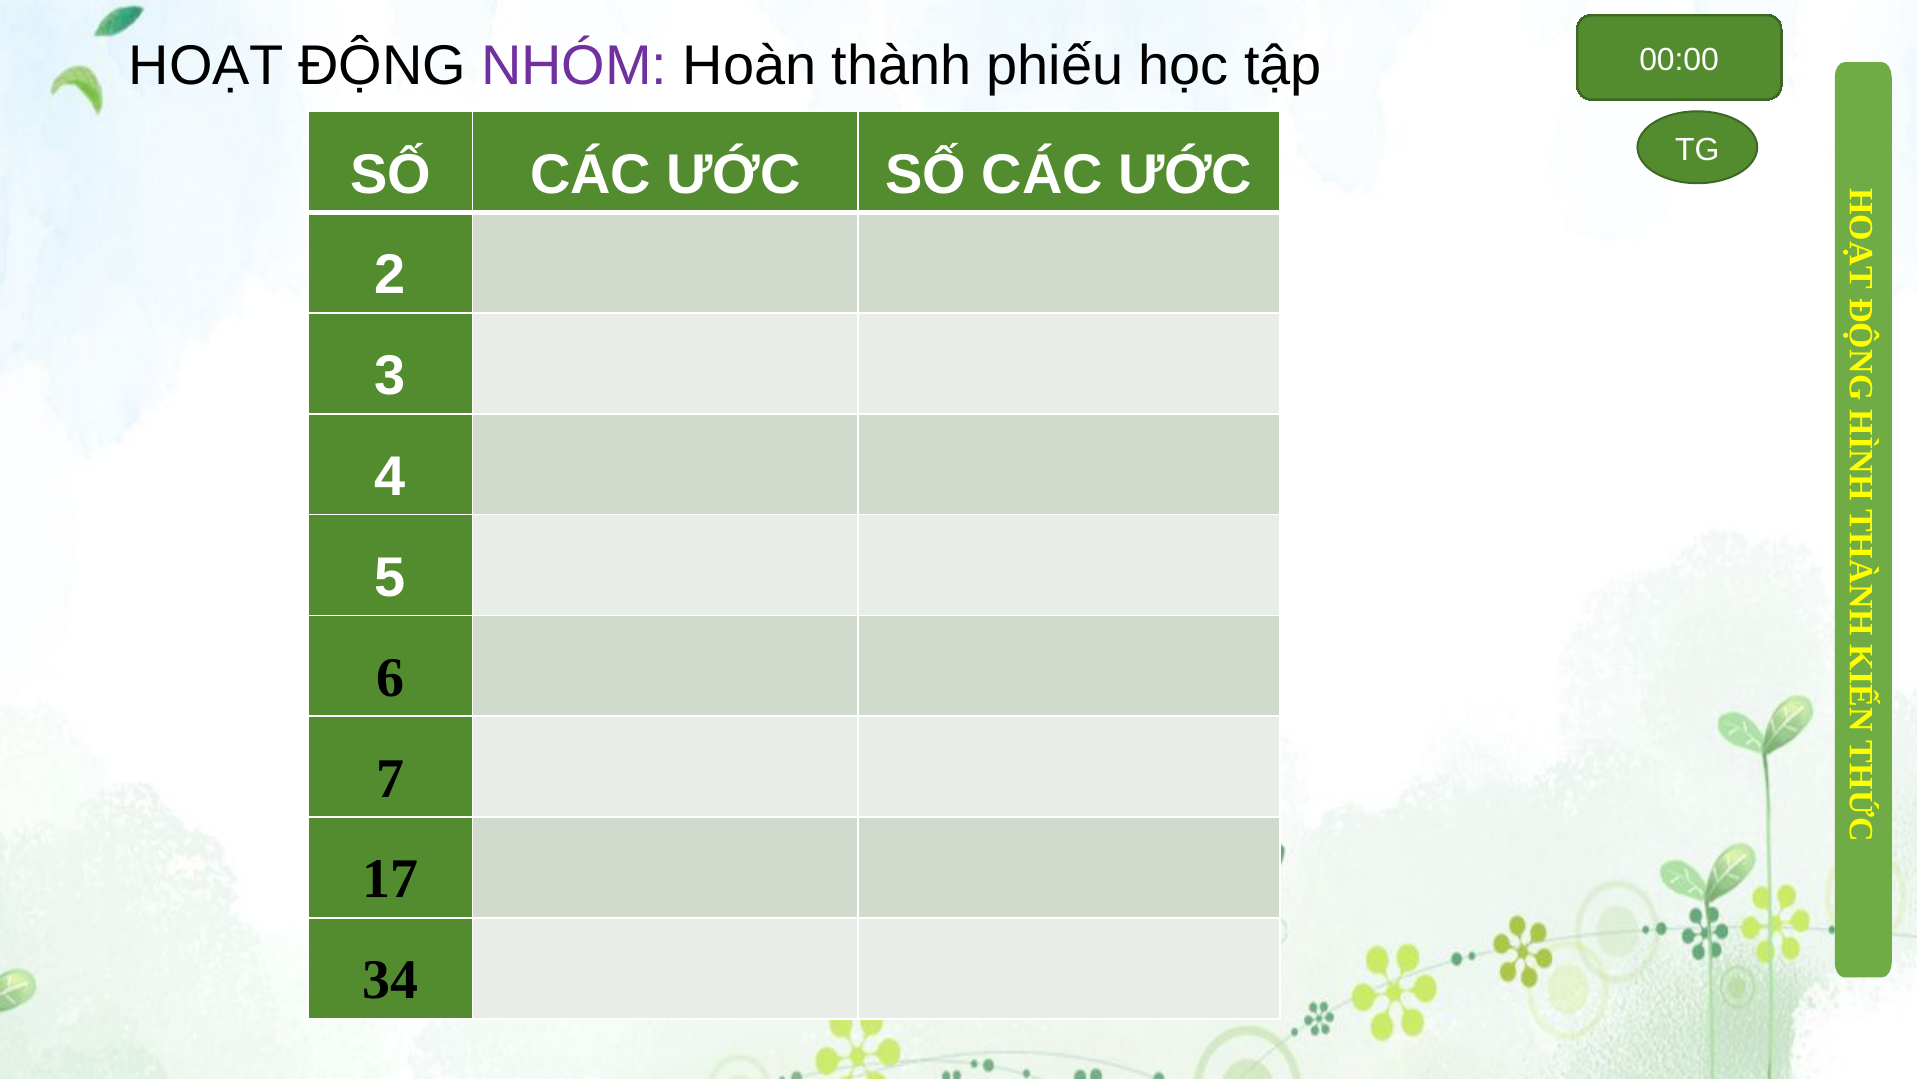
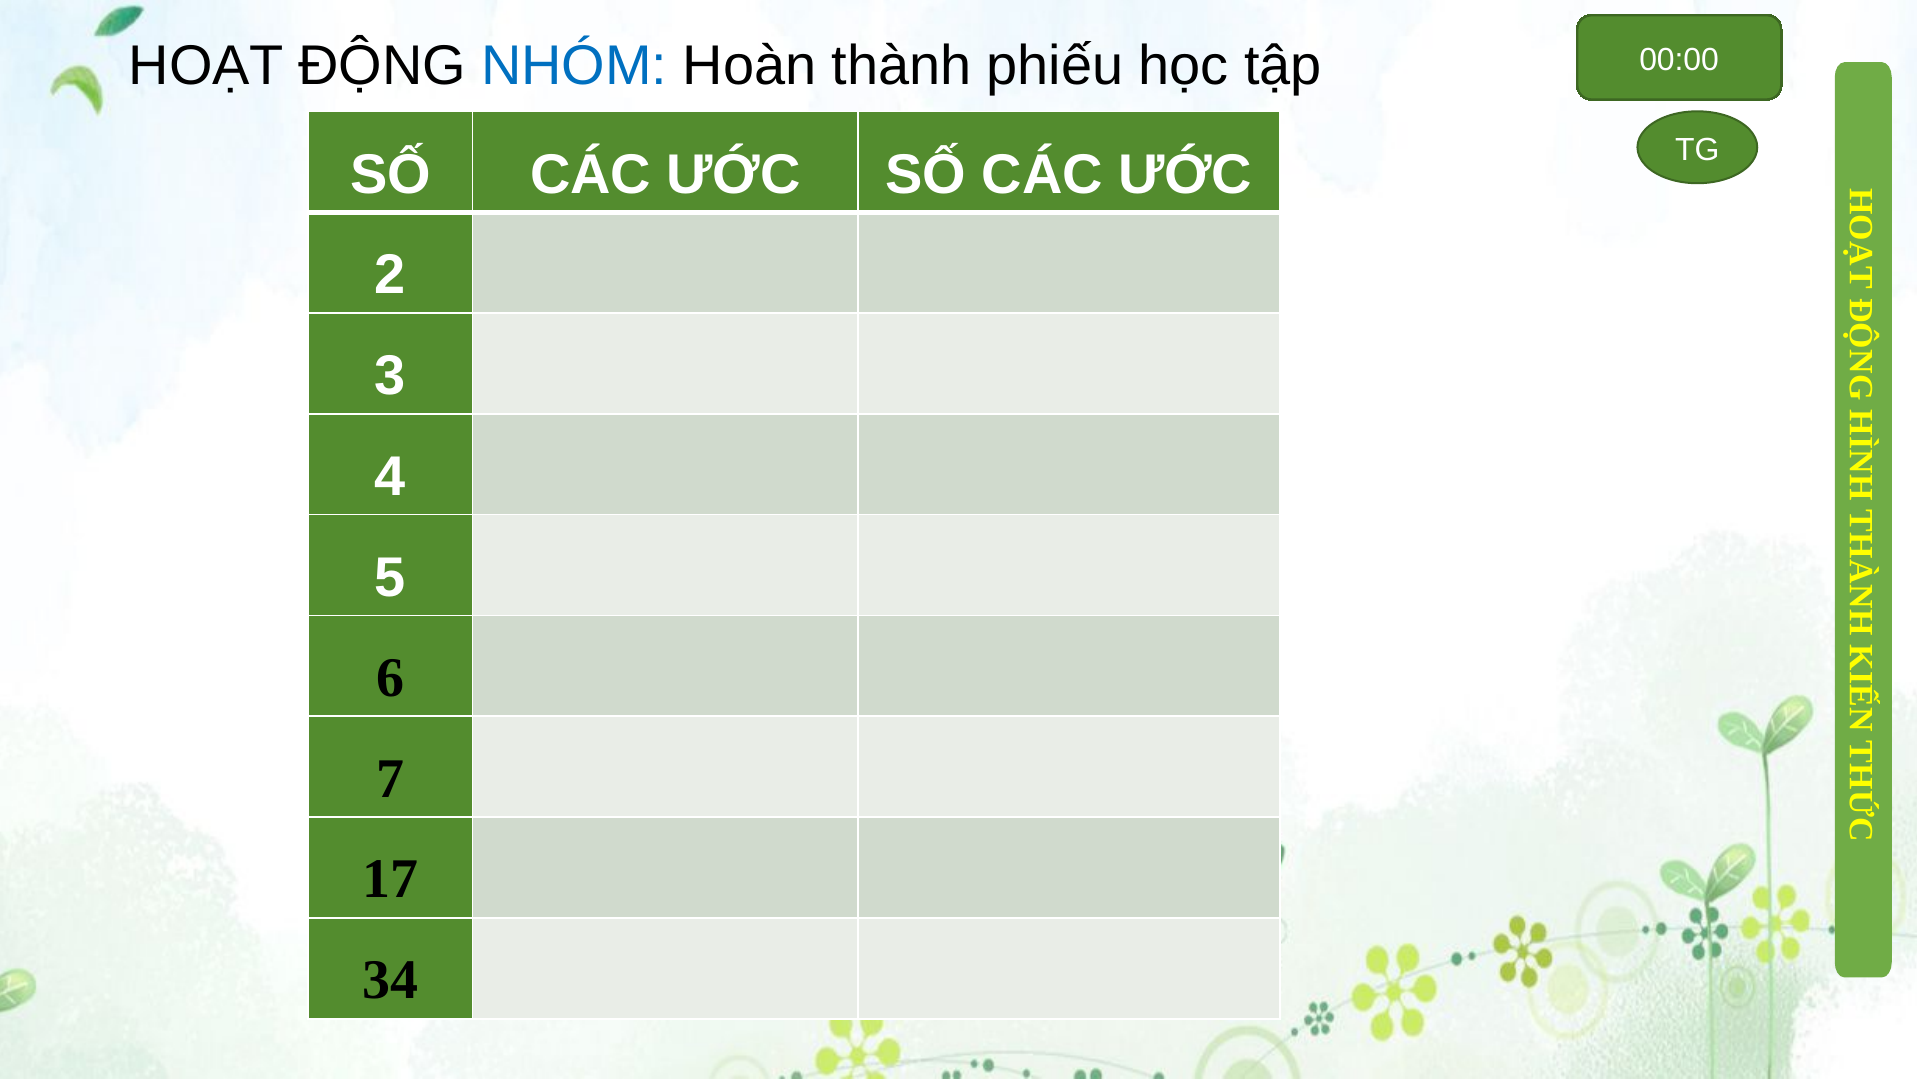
NHÓM colour: purple -> blue
